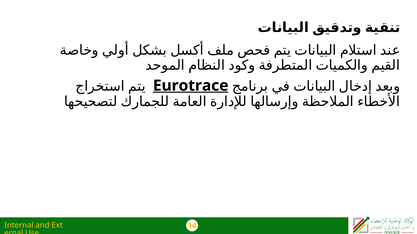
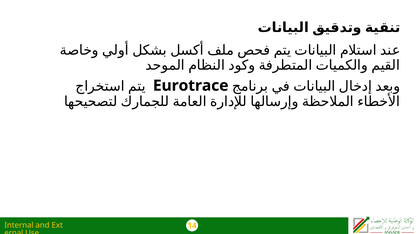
Eurotrace underline: present -> none
